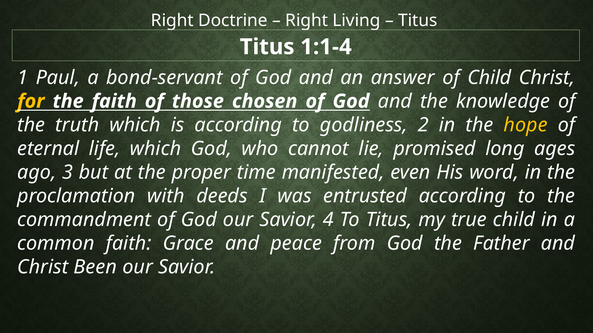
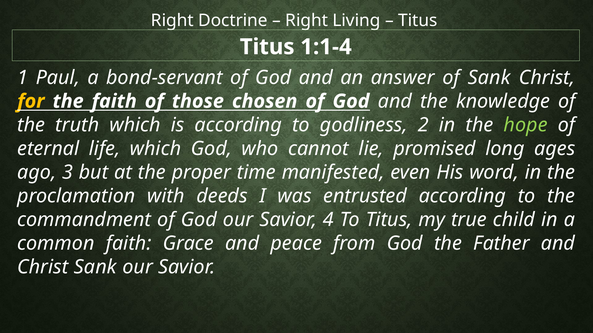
of Child: Child -> Sank
hope colour: yellow -> light green
Christ Been: Been -> Sank
